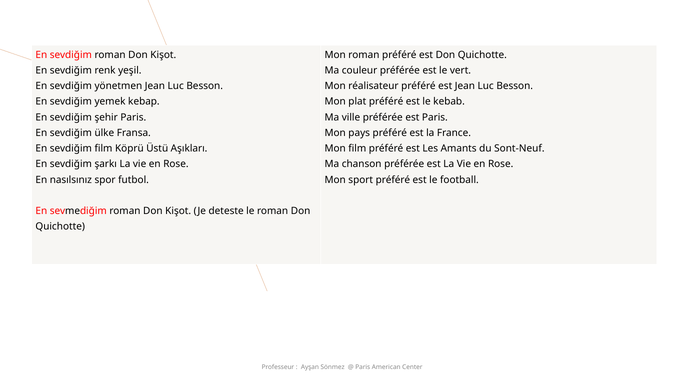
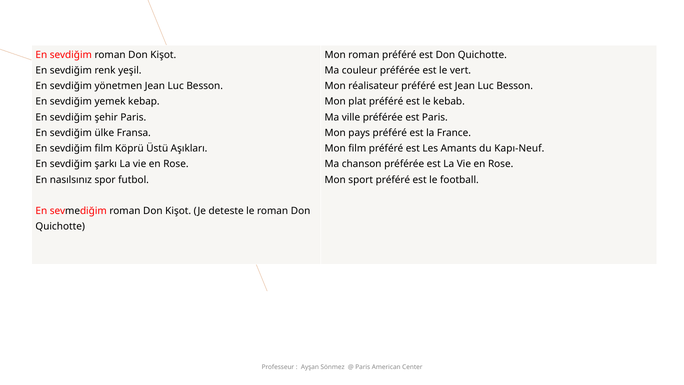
Sont-Neuf: Sont-Neuf -> Kapı-Neuf
